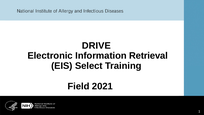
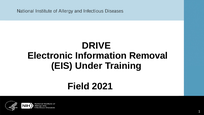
Retrieval: Retrieval -> Removal
Select: Select -> Under
